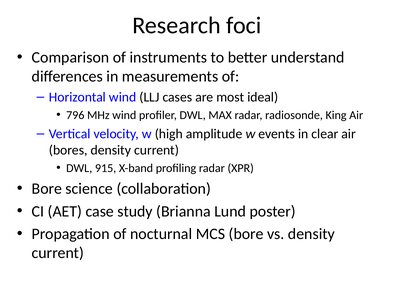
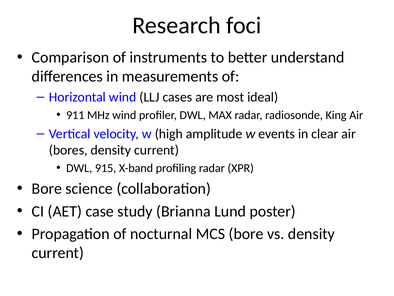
796: 796 -> 911
